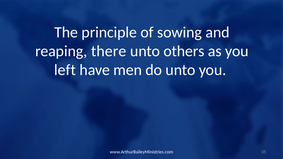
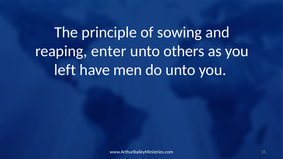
there: there -> enter
